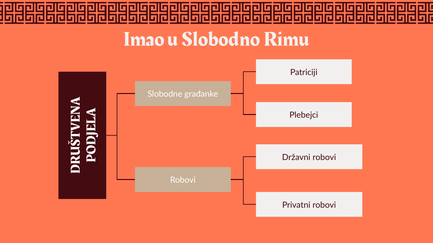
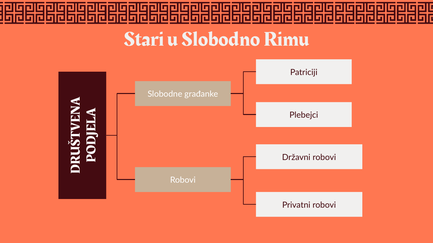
Imao: Imao -> Stari
